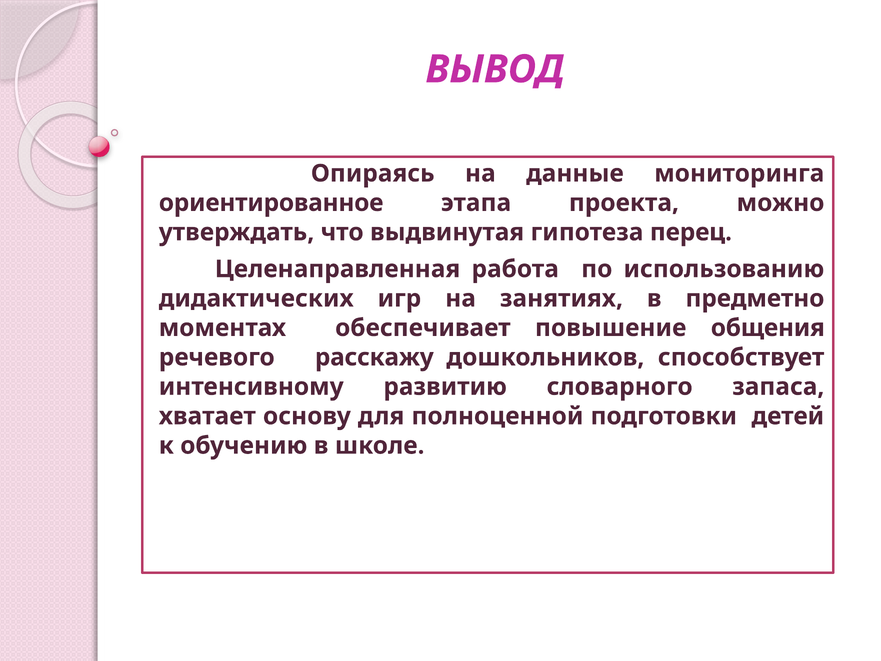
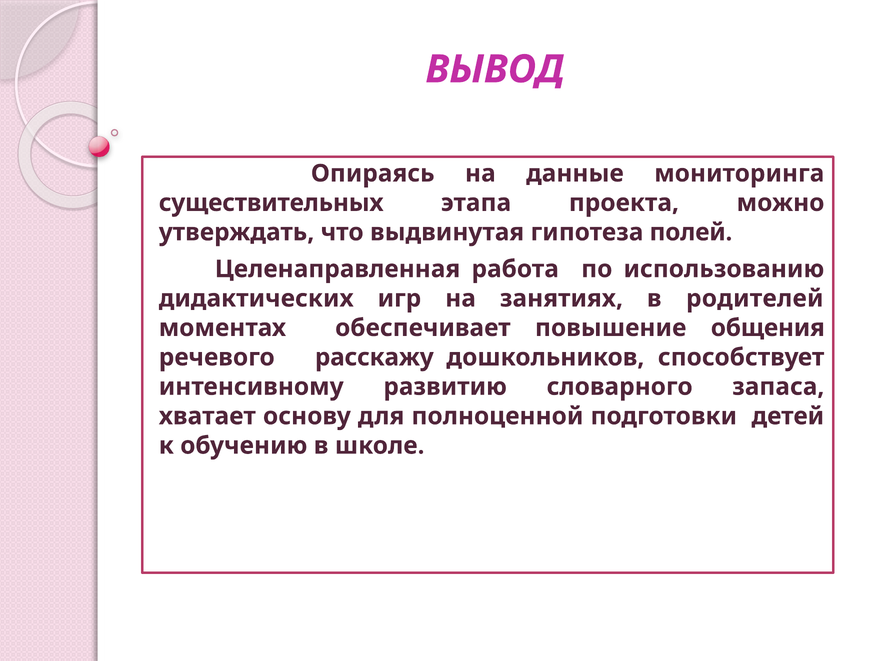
ориентированное: ориентированное -> существительных
перец: перец -> полей
предметно: предметно -> родителей
